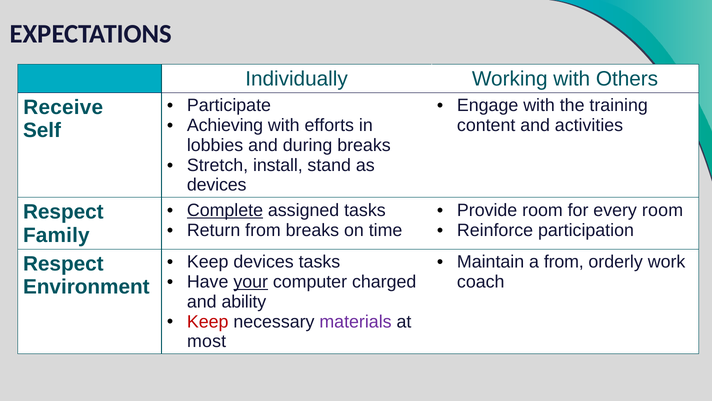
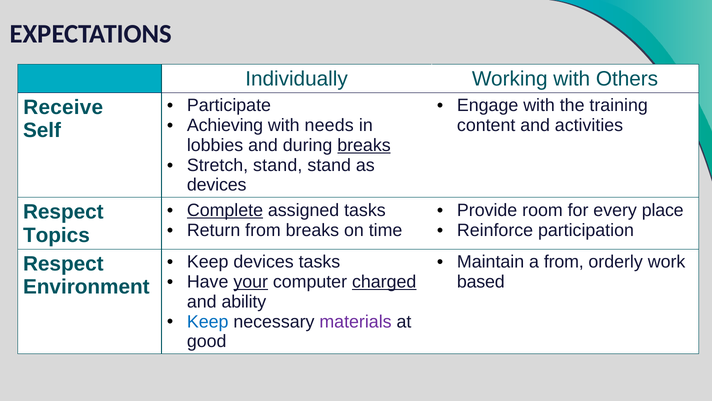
efforts: efforts -> needs
breaks at (364, 145) underline: none -> present
Stretch install: install -> stand
every room: room -> place
Family: Family -> Topics
charged underline: none -> present
coach: coach -> based
Keep at (208, 321) colour: red -> blue
most: most -> good
